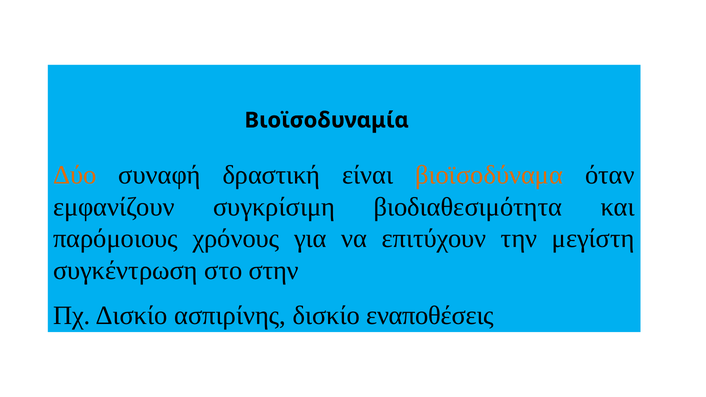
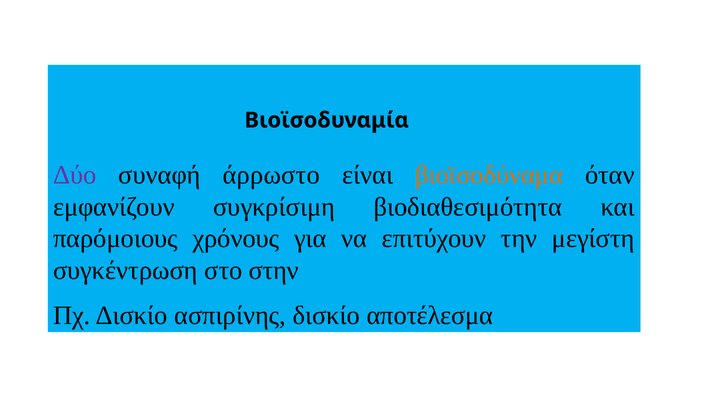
Δύο colour: orange -> purple
δραστική: δραστική -> άρρωστο
εναποθέσεις: εναποθέσεις -> αποτέλεσμα
